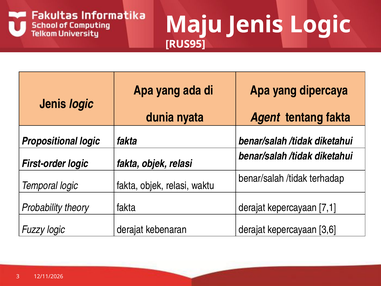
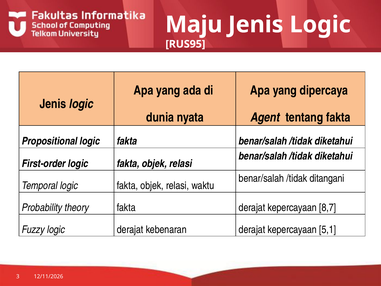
terhadap: terhadap -> ditangani
7,1: 7,1 -> 8,7
3,6: 3,6 -> 5,1
